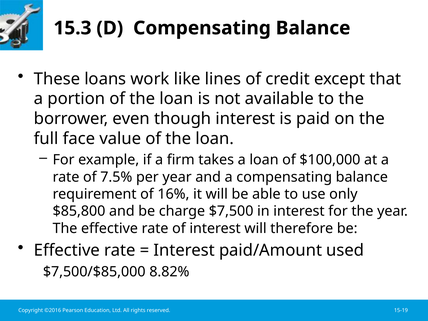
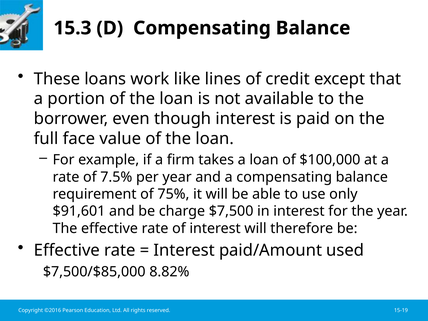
16%: 16% -> 75%
$85,800: $85,800 -> $91,601
